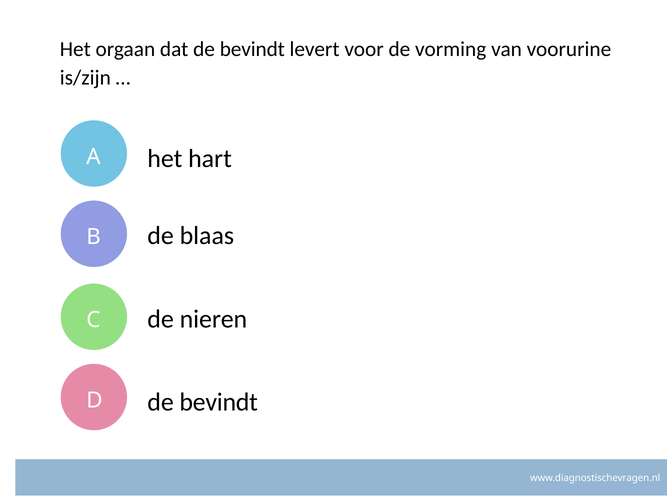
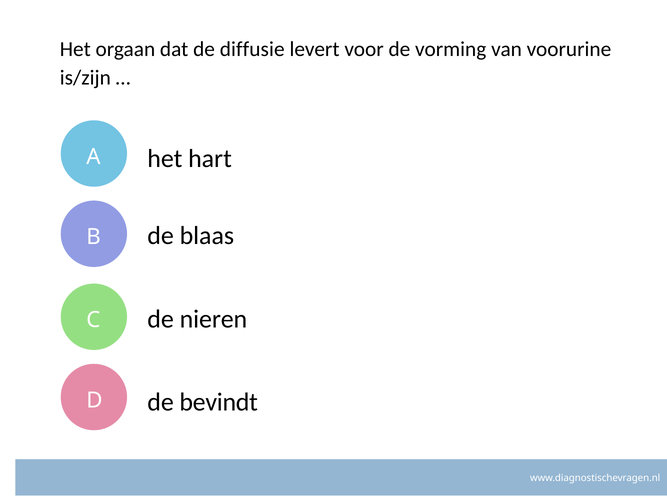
dat de bevindt: bevindt -> diffusie
